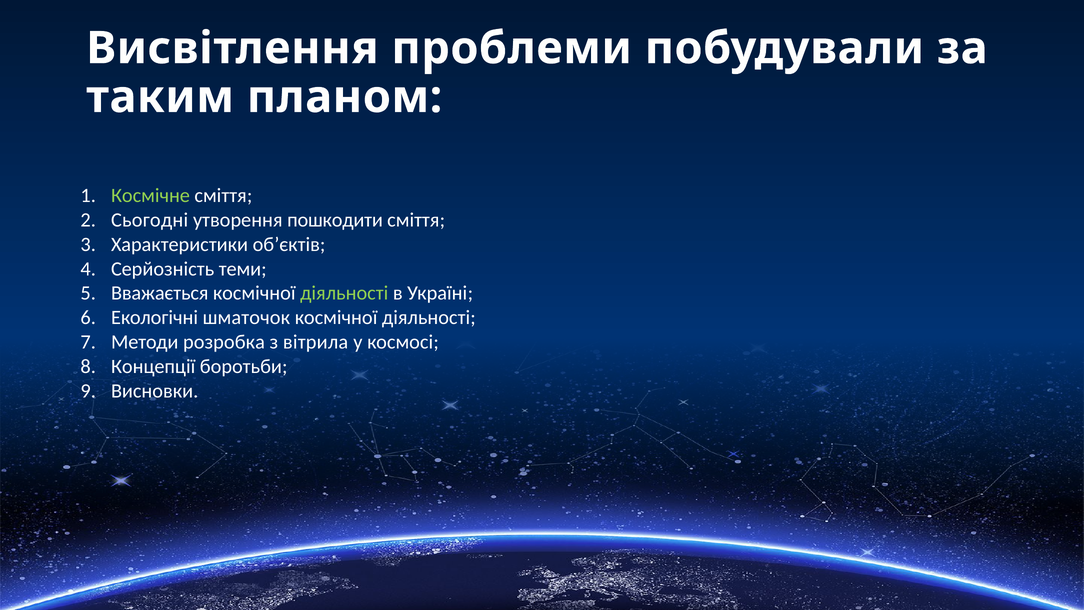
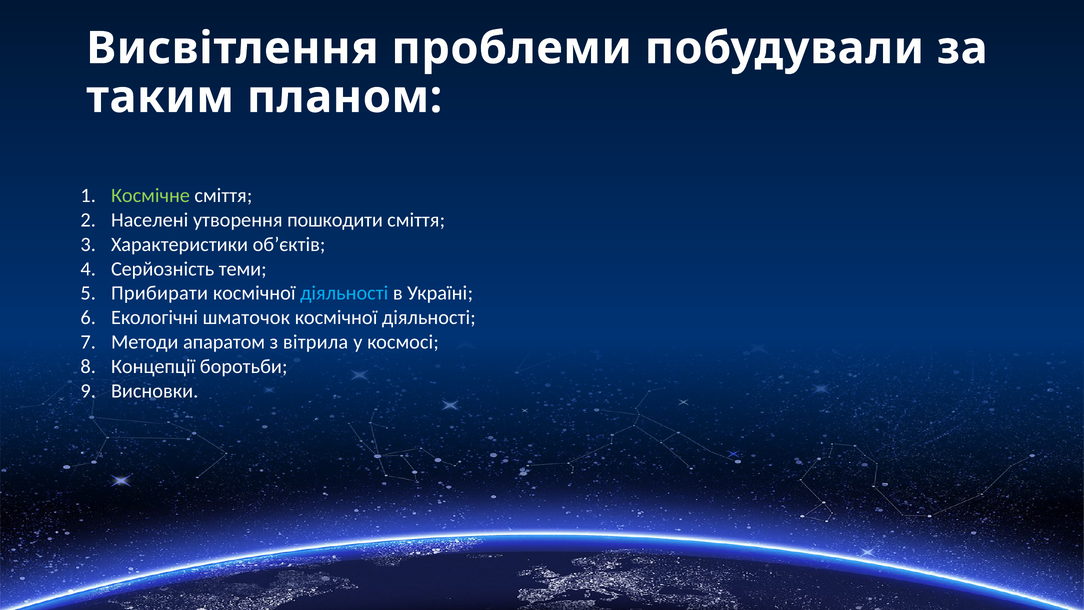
Сьогодні: Сьогодні -> Населені
Вважається: Вважається -> Прибирати
діяльності at (344, 293) colour: light green -> light blue
розробка: розробка -> апаратом
